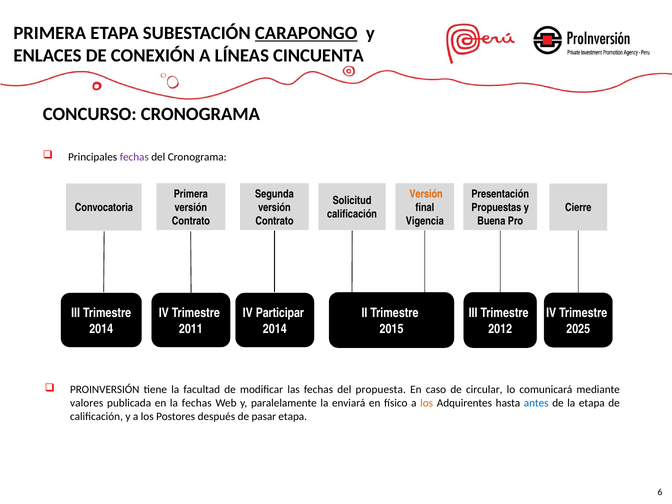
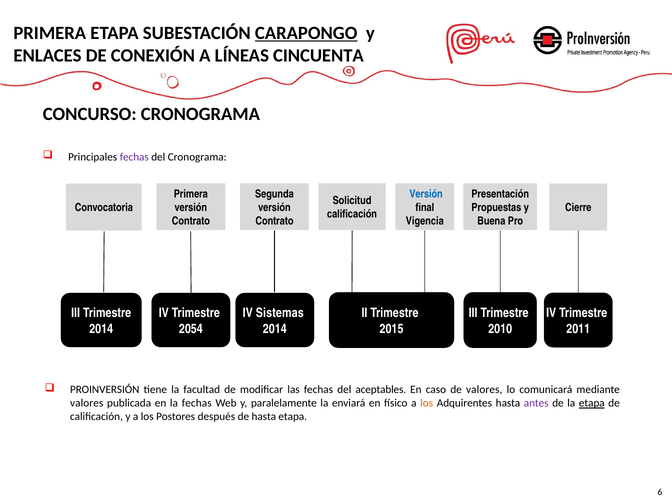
Versión at (426, 194) colour: orange -> blue
Participar: Participar -> Sistemas
2011: 2011 -> 2054
2012: 2012 -> 2010
2025: 2025 -> 2011
propuesta: propuesta -> aceptables
de circular: circular -> valores
antes colour: blue -> purple
etapa at (592, 403) underline: none -> present
de pasar: pasar -> hasta
